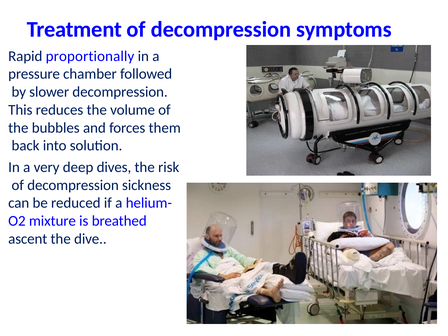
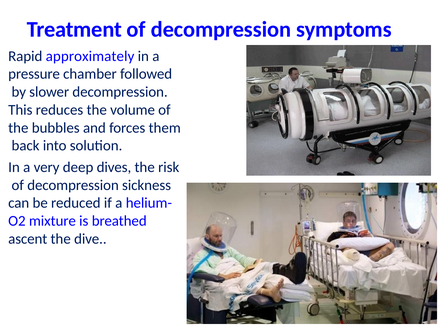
proportionally: proportionally -> approximately
